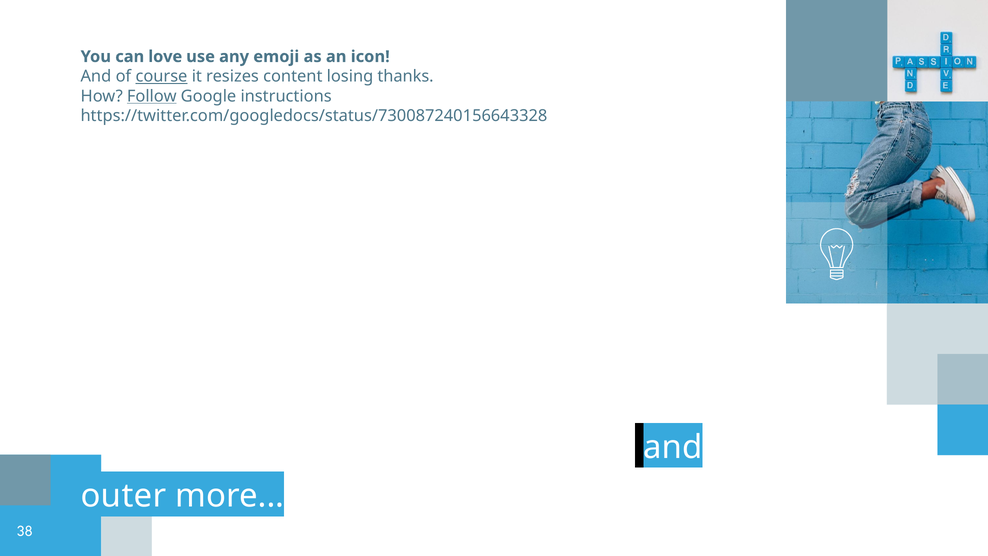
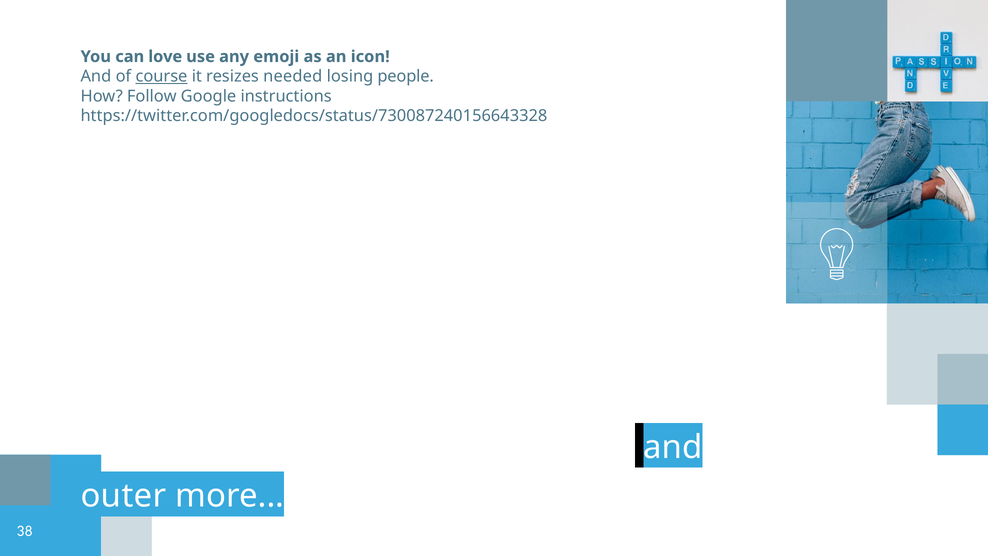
content: content -> needed
thanks: thanks -> people
Follow underline: present -> none
